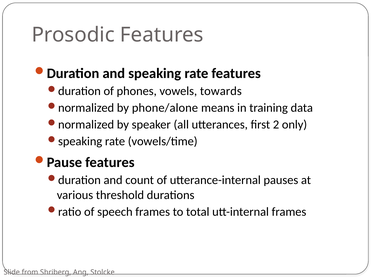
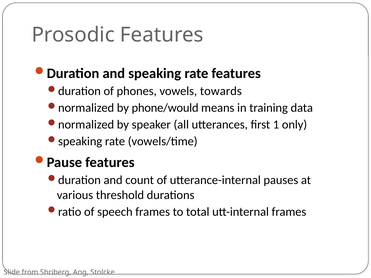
phone/alone: phone/alone -> phone/would
2: 2 -> 1
